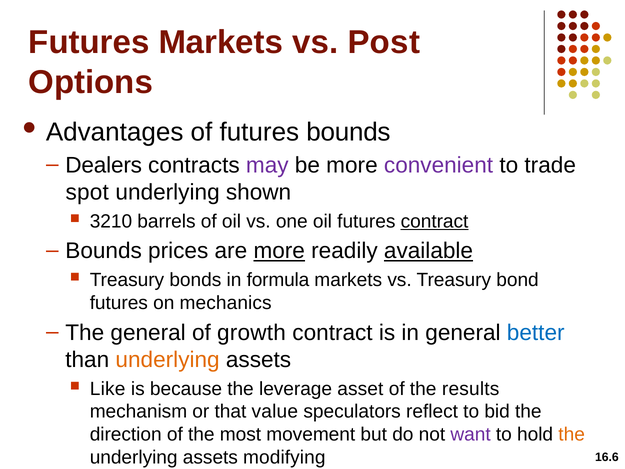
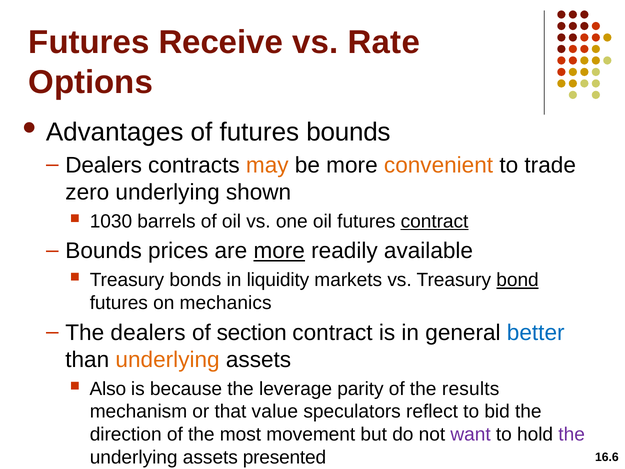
Futures Markets: Markets -> Receive
Post: Post -> Rate
may colour: purple -> orange
convenient colour: purple -> orange
spot: spot -> zero
3210: 3210 -> 1030
available underline: present -> none
formula: formula -> liquidity
bond underline: none -> present
The general: general -> dealers
growth: growth -> section
Like: Like -> Also
asset: asset -> parity
the at (572, 434) colour: orange -> purple
modifying: modifying -> presented
